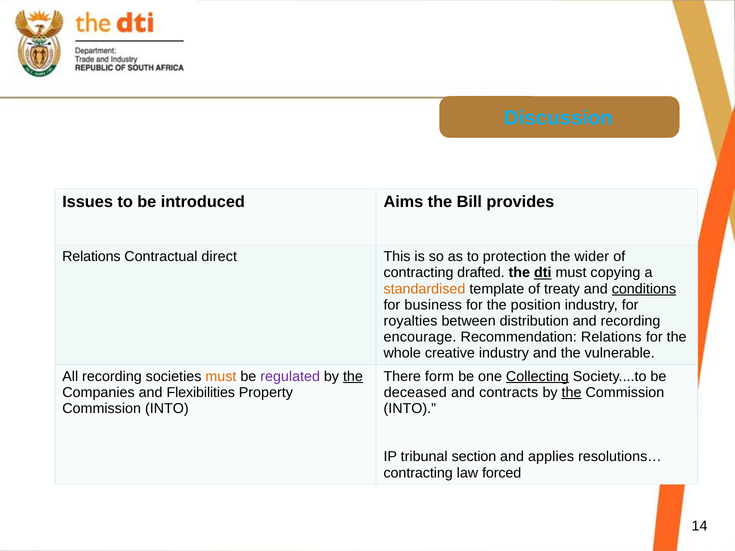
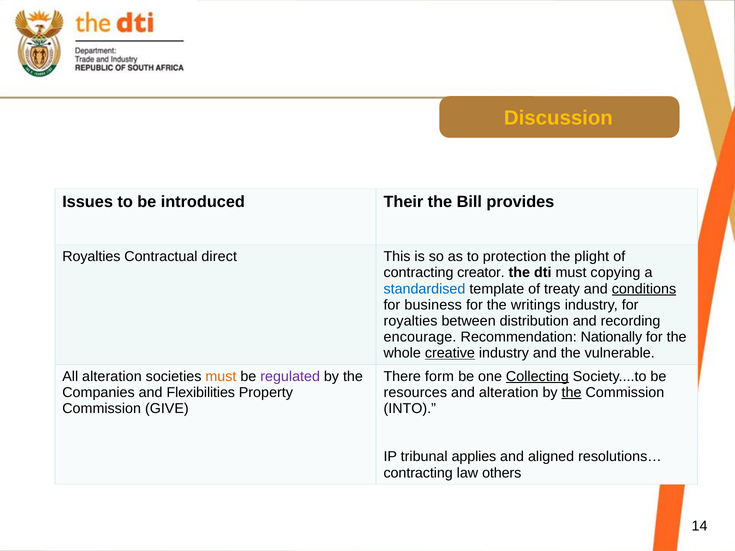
Discussion colour: light blue -> yellow
Aims: Aims -> Their
Relations at (91, 257): Relations -> Royalties
wider: wider -> plight
drafted: drafted -> creator
dti underline: present -> none
standardised colour: orange -> blue
position: position -> writings
Recommendation Relations: Relations -> Nationally
creative underline: none -> present
All recording: recording -> alteration
the at (353, 377) underline: present -> none
deceased: deceased -> resources
and contracts: contracts -> alteration
INTO at (167, 409): INTO -> GIVE
section: section -> applies
applies: applies -> aligned
forced: forced -> others
